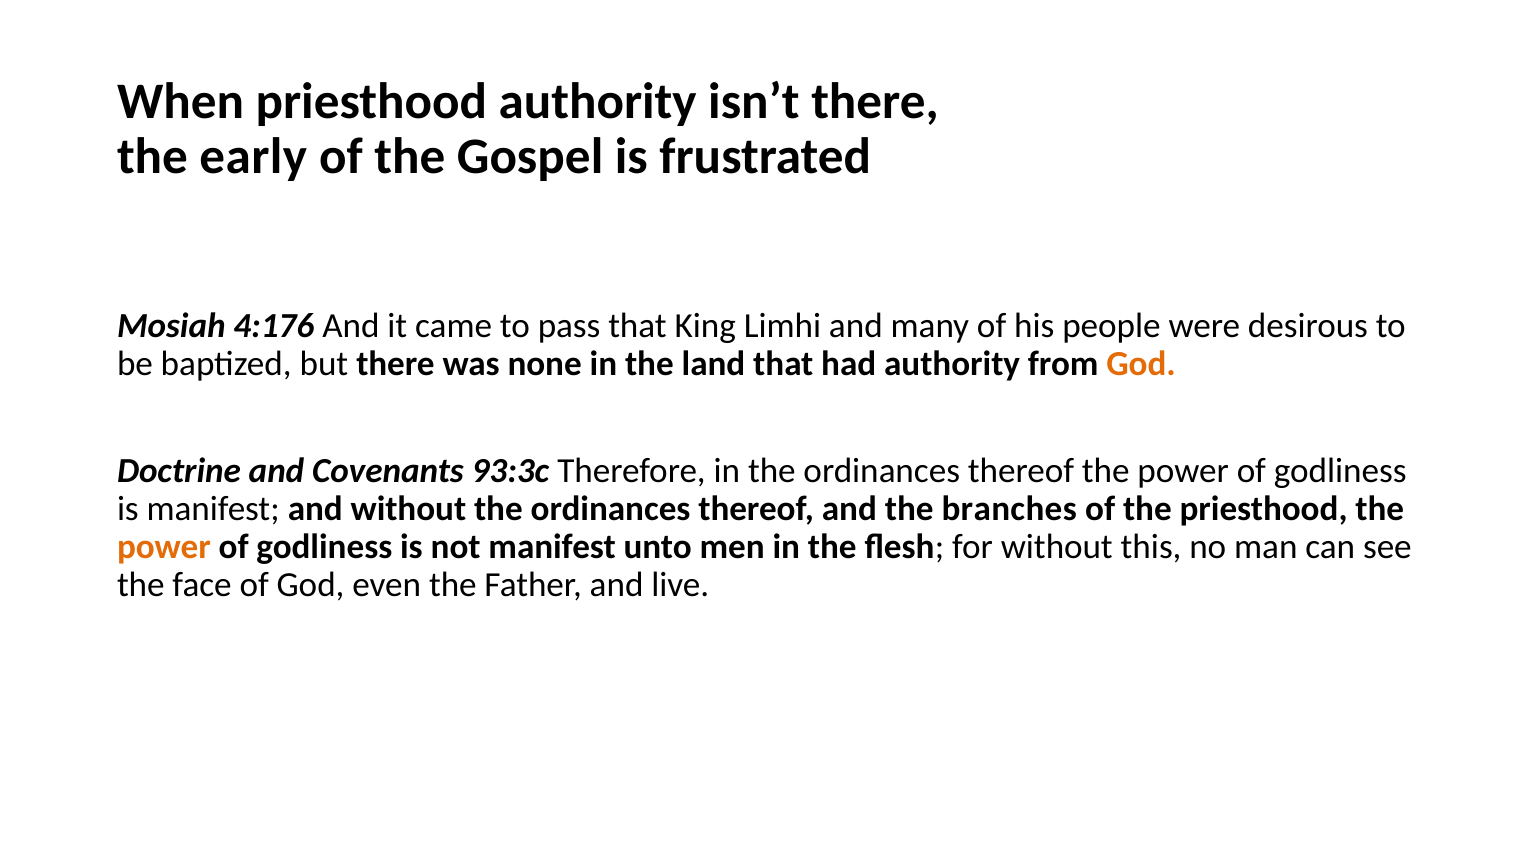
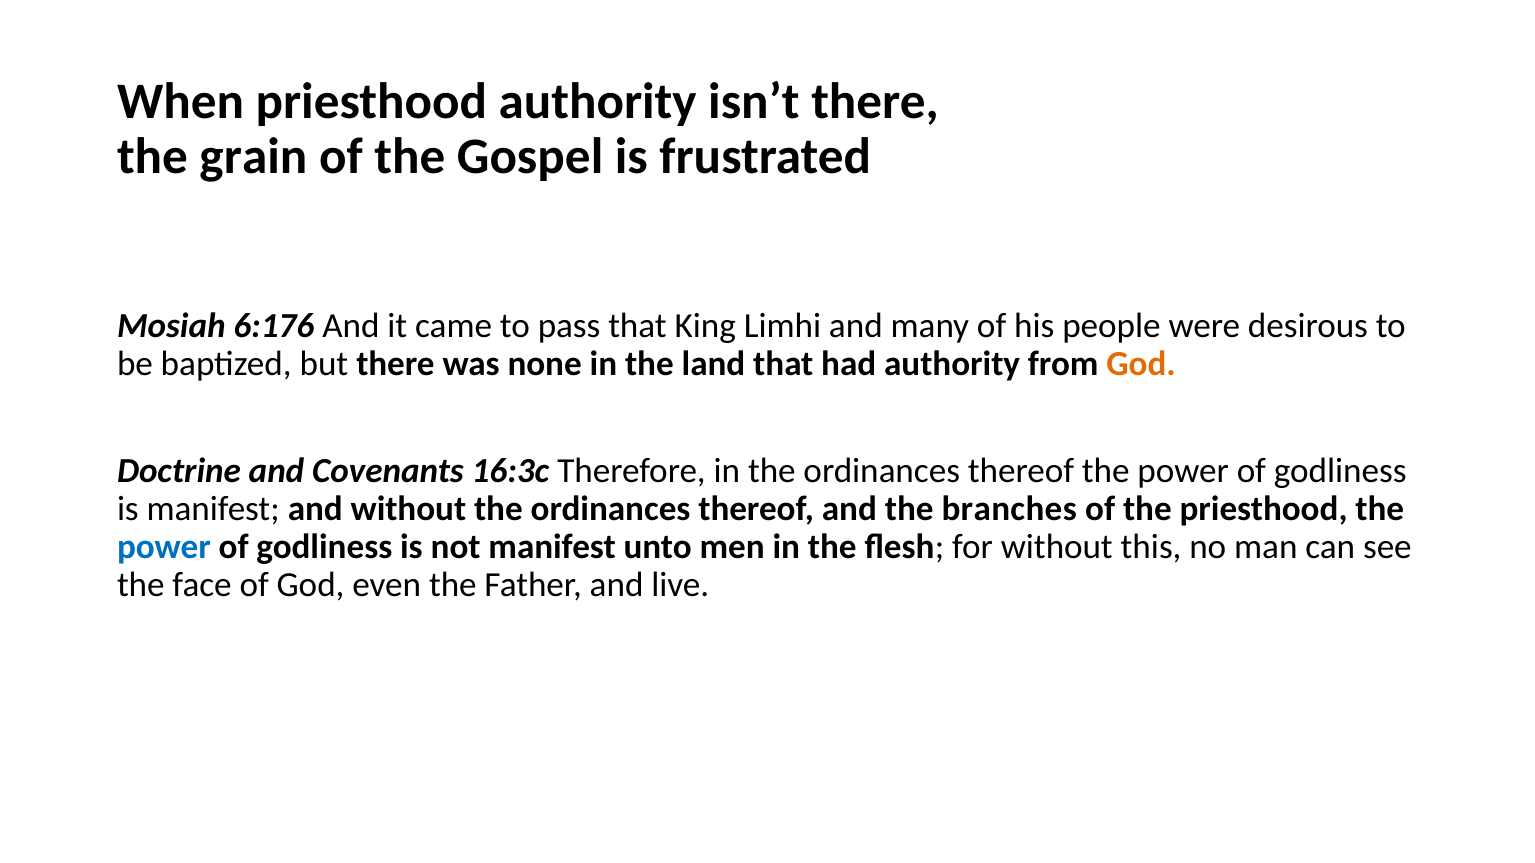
early: early -> grain
4:176: 4:176 -> 6:176
93:3c: 93:3c -> 16:3c
power at (164, 547) colour: orange -> blue
